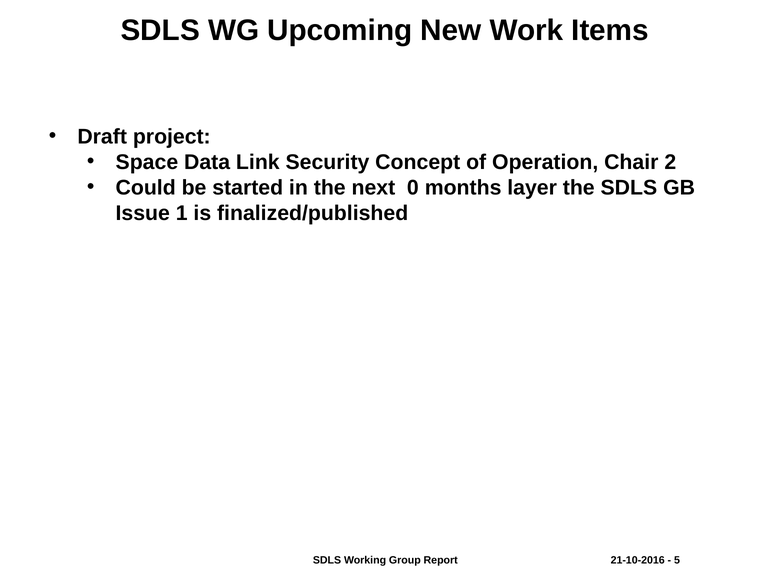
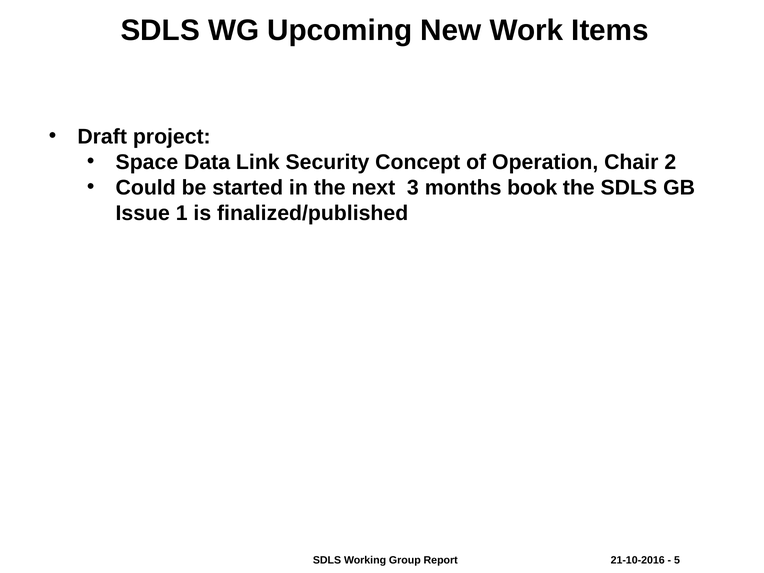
0: 0 -> 3
layer: layer -> book
